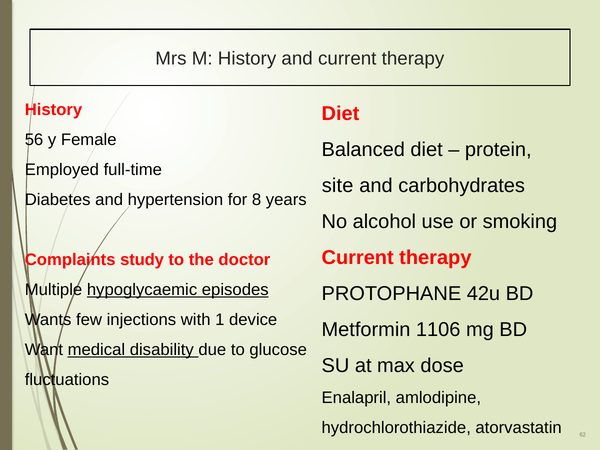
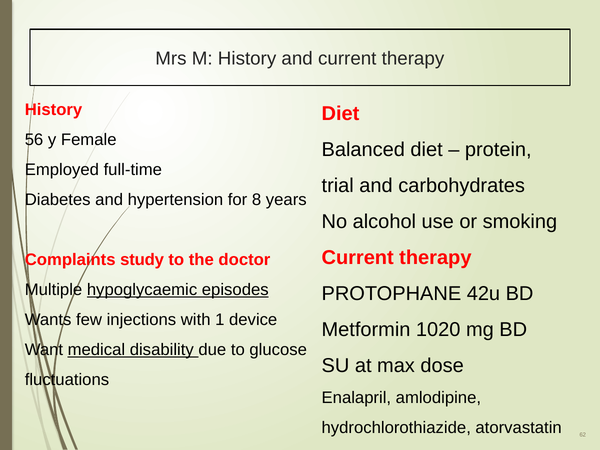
site: site -> trial
1106: 1106 -> 1020
